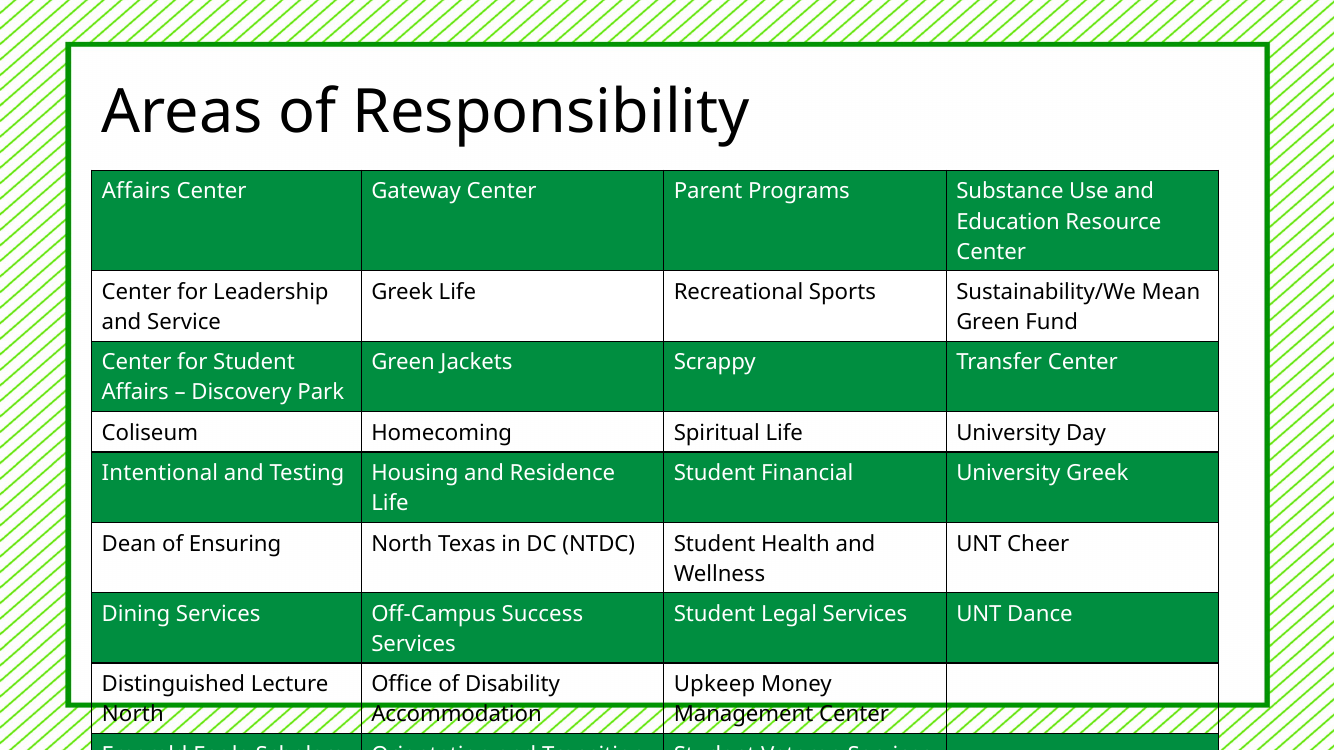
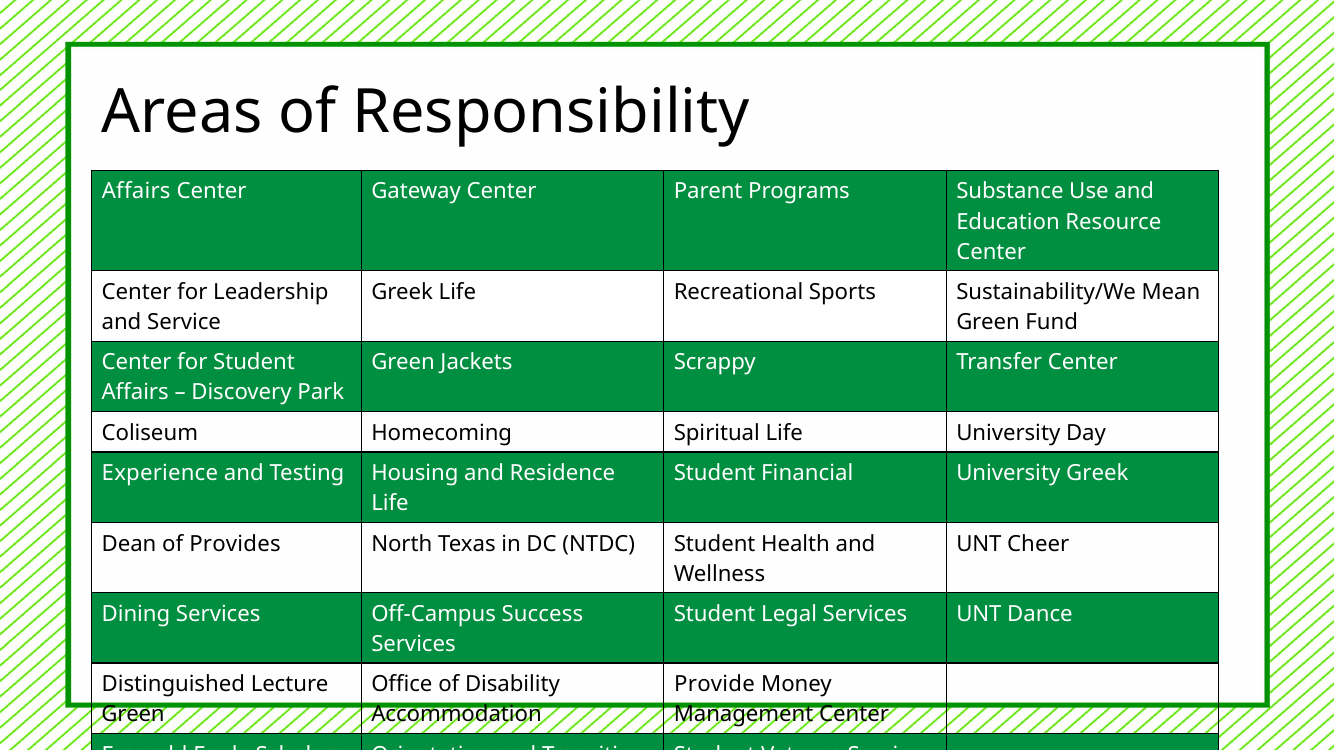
Intentional: Intentional -> Experience
Ensuring: Ensuring -> Provides
Upkeep: Upkeep -> Provide
North at (133, 715): North -> Green
